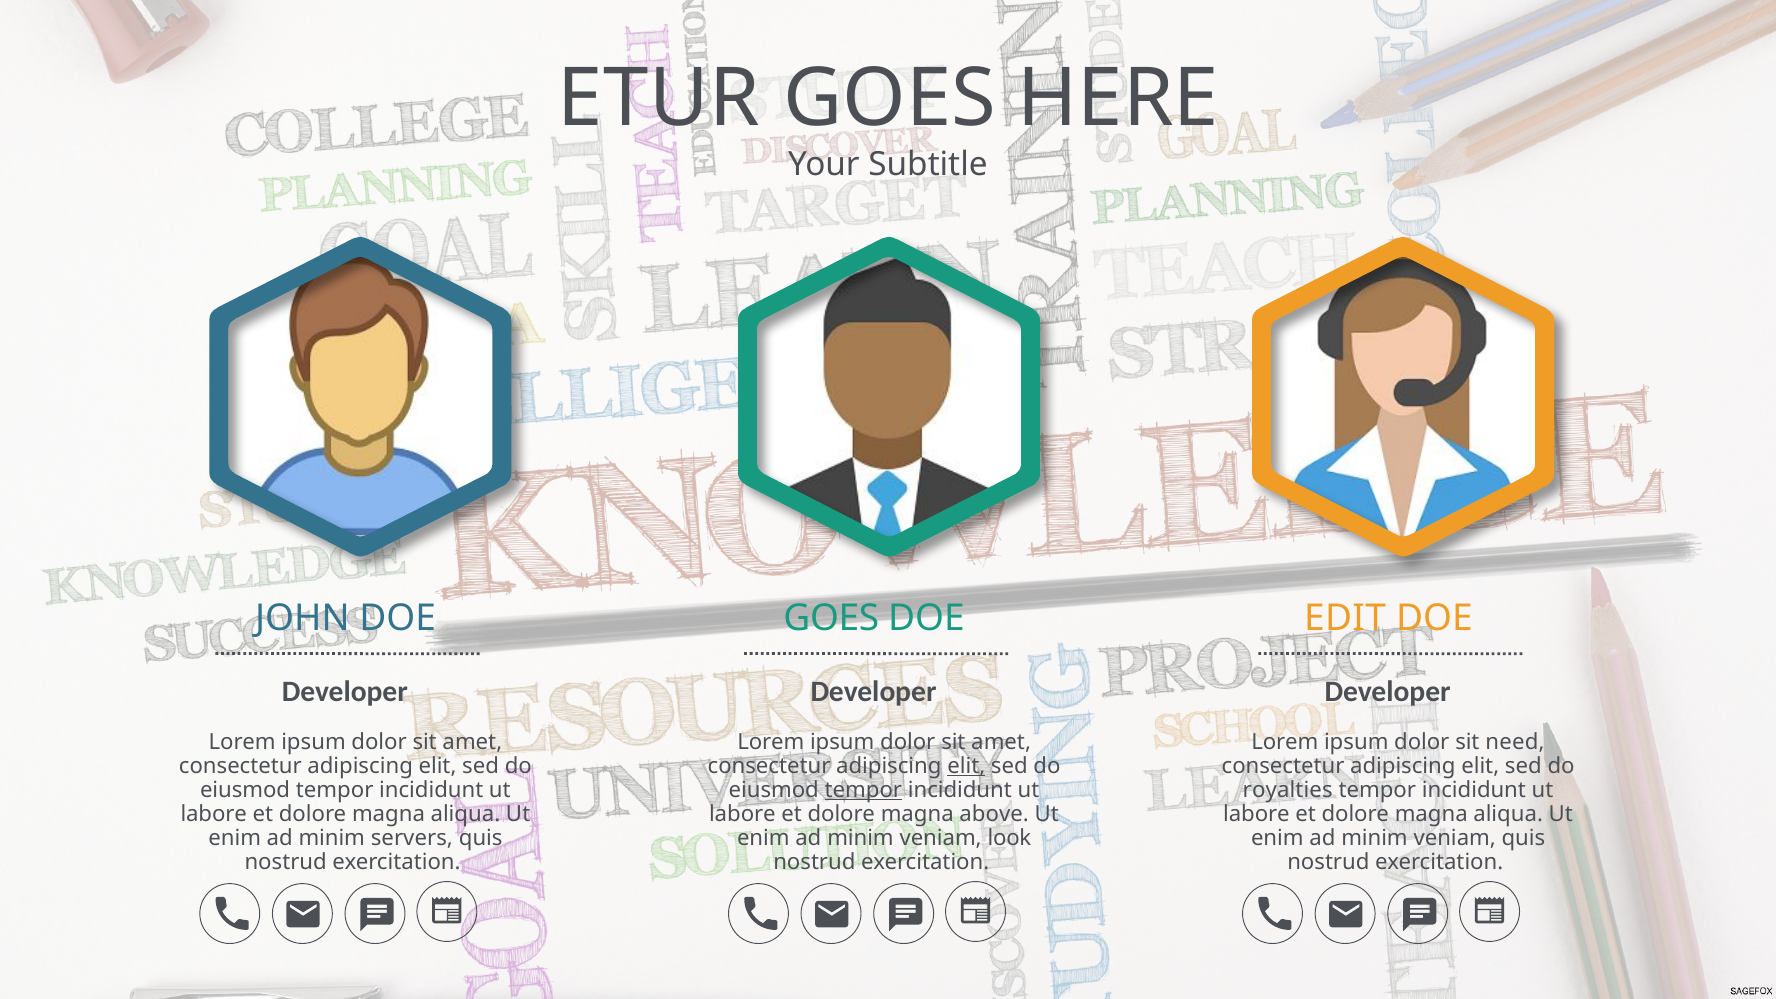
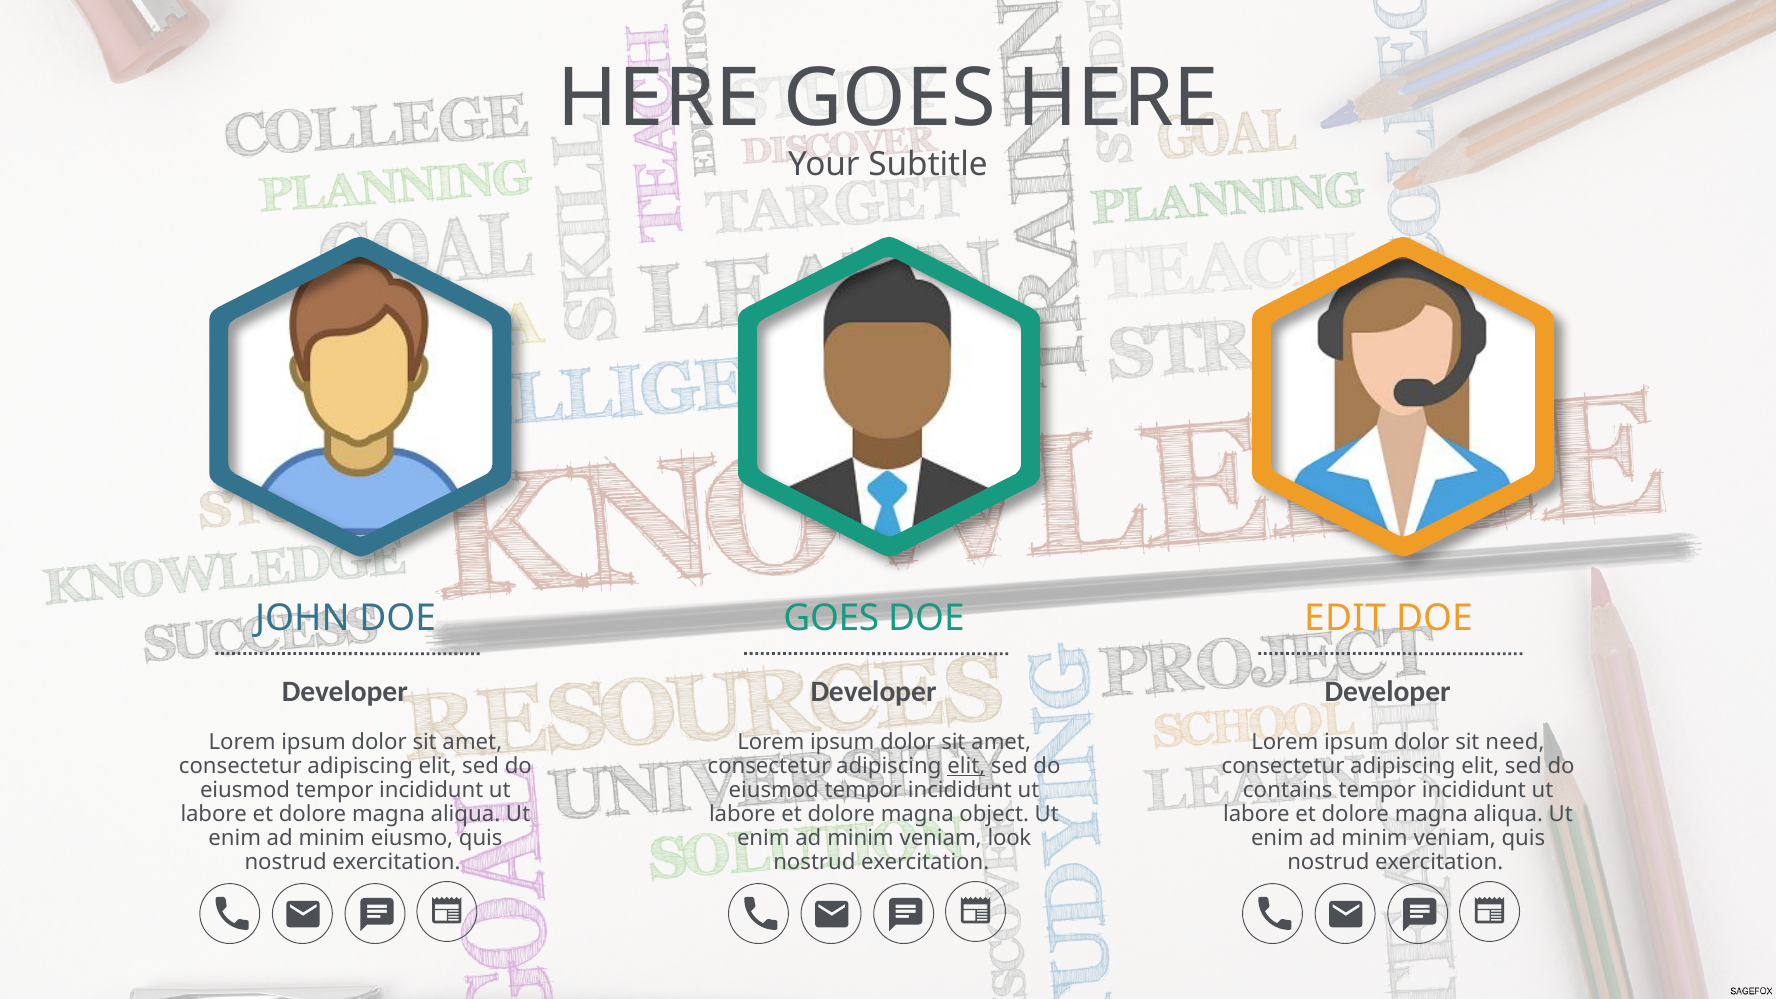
ETUR at (659, 99): ETUR -> HERE
tempor at (863, 790) underline: present -> none
royalties: royalties -> contains
above: above -> object
servers: servers -> eiusmo
